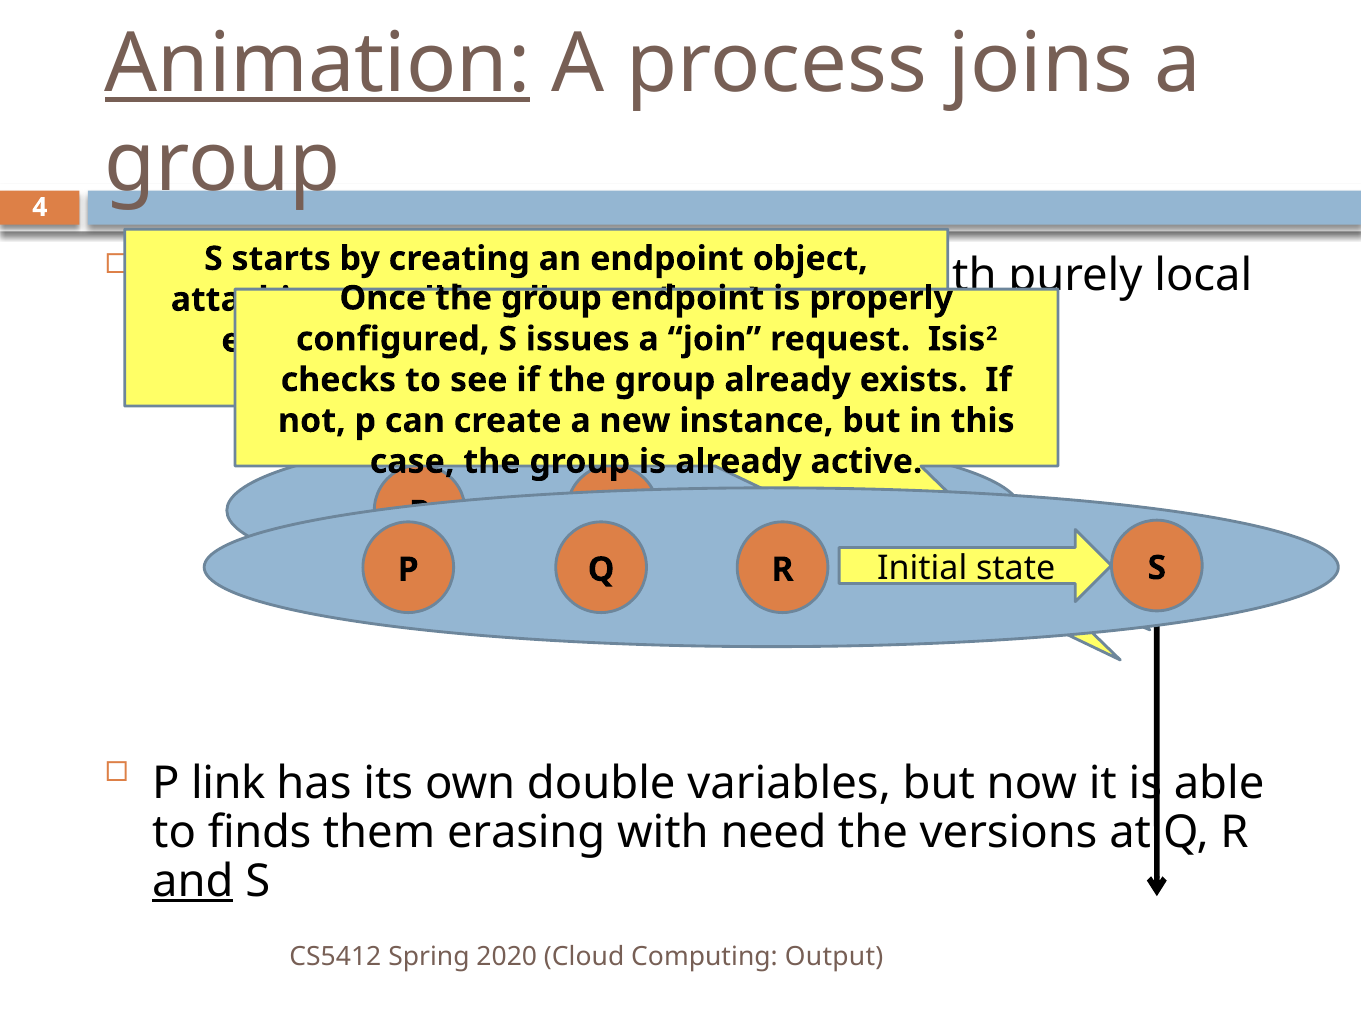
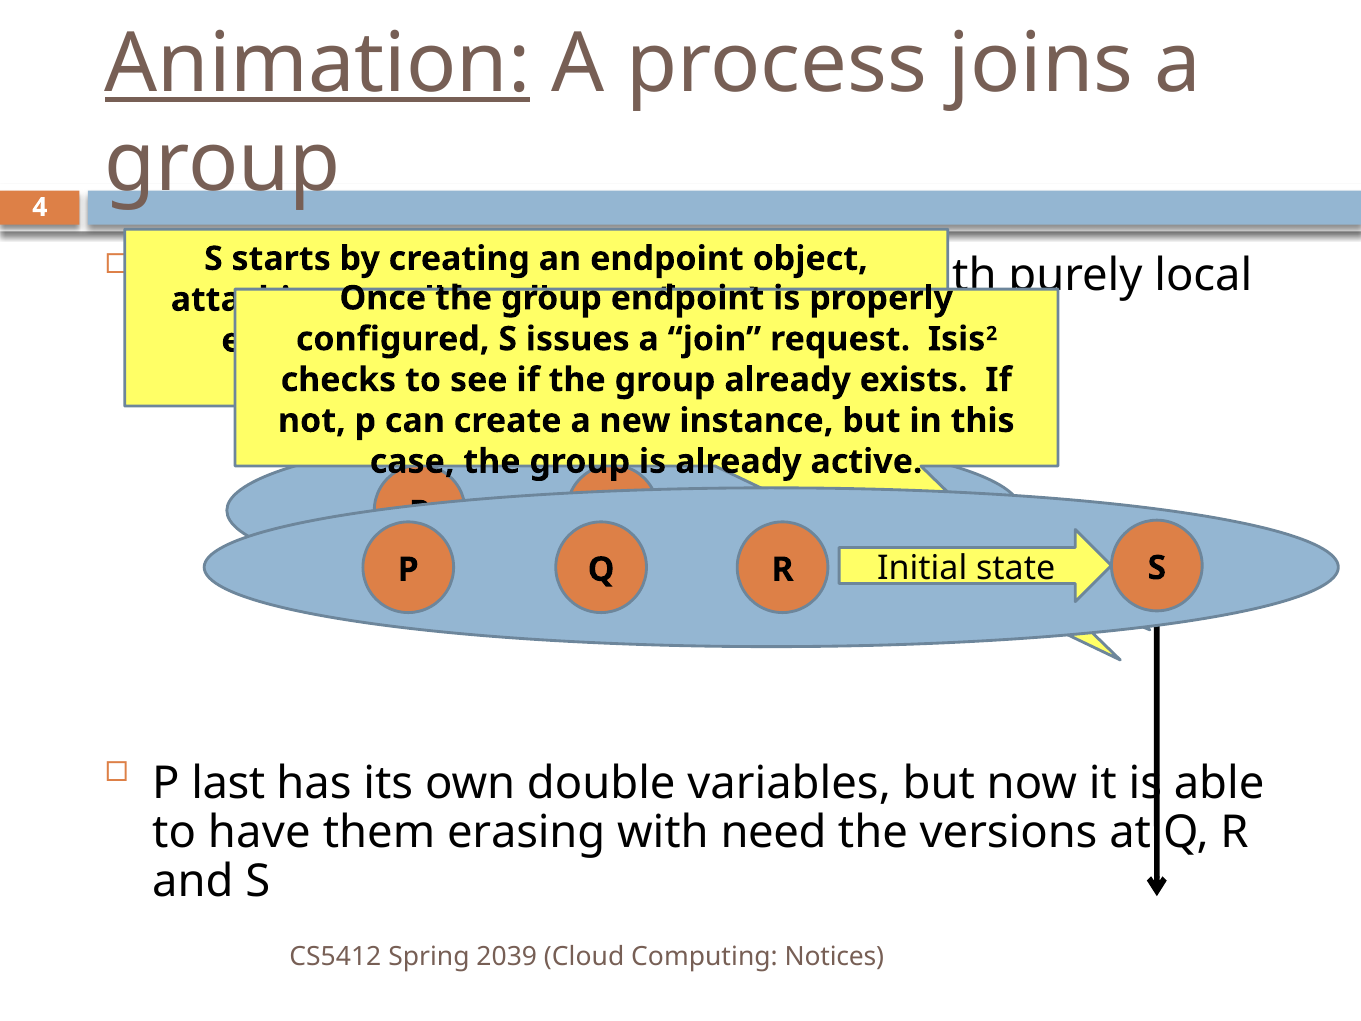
link: link -> last
finds: finds -> have
and at (193, 881) underline: present -> none
2020: 2020 -> 2039
Output: Output -> Notices
